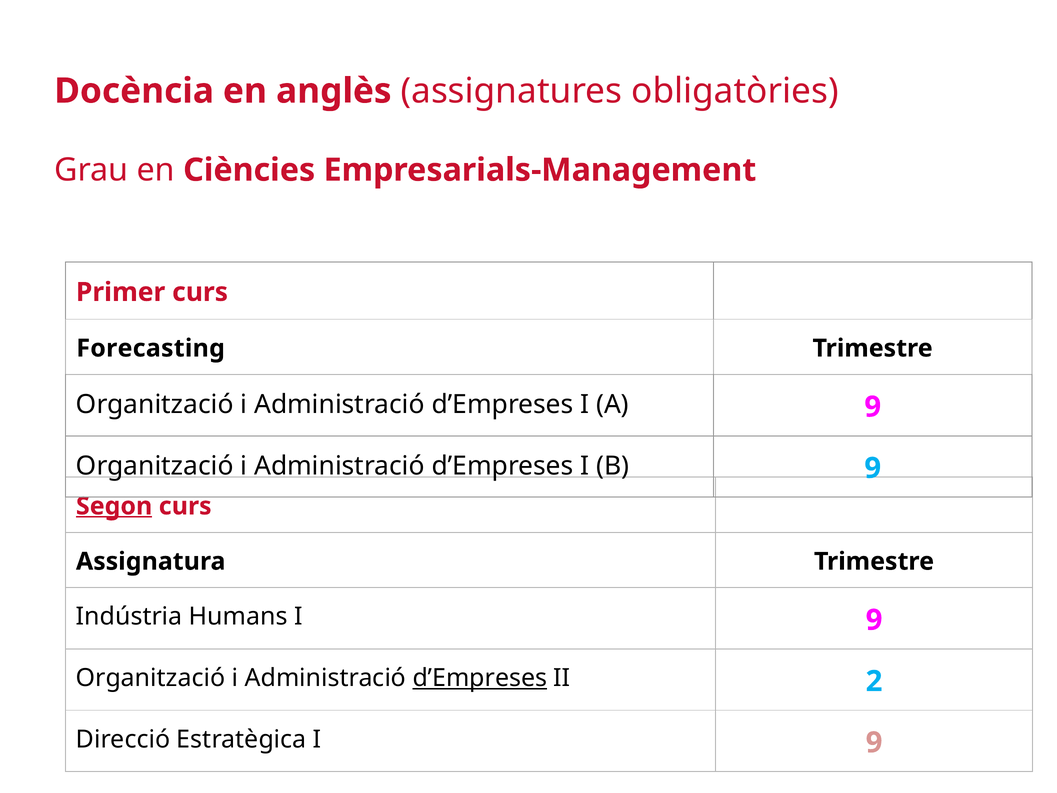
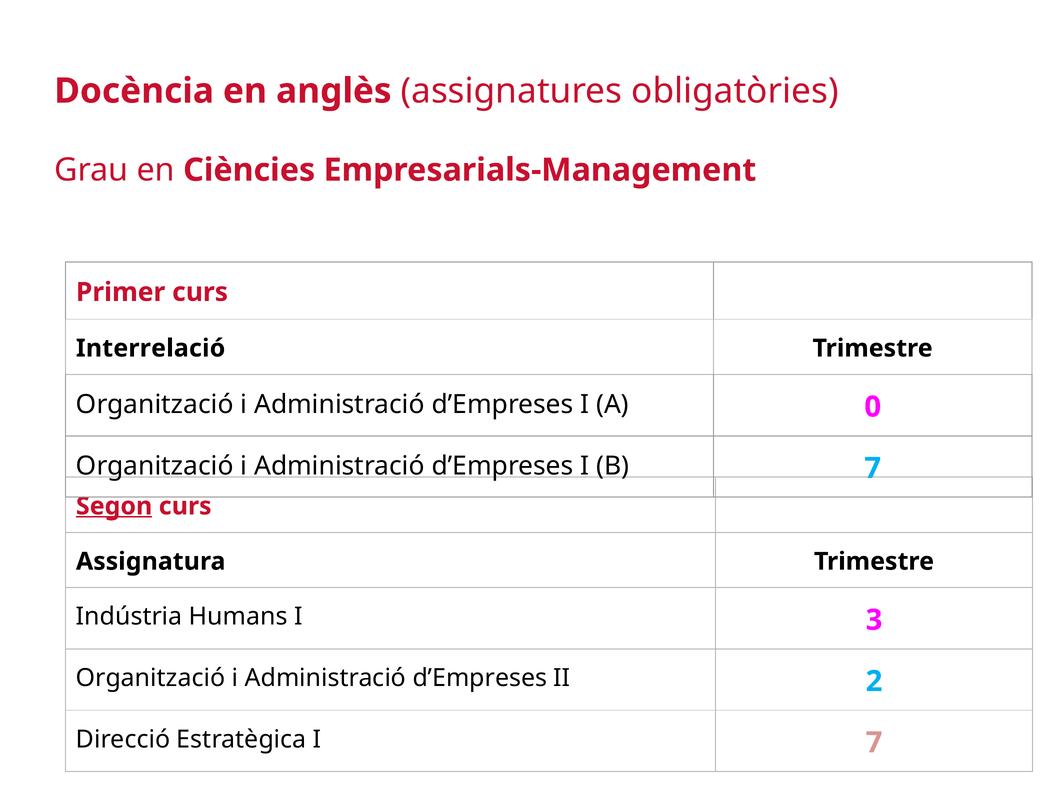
Forecasting: Forecasting -> Interrelació
A 9: 9 -> 0
B 9: 9 -> 7
Humans I 9: 9 -> 3
d’Empreses at (480, 678) underline: present -> none
Estratègica I 9: 9 -> 7
